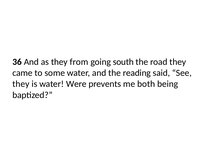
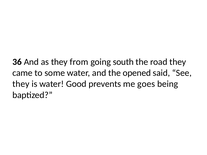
reading: reading -> opened
Were: Were -> Good
both: both -> goes
